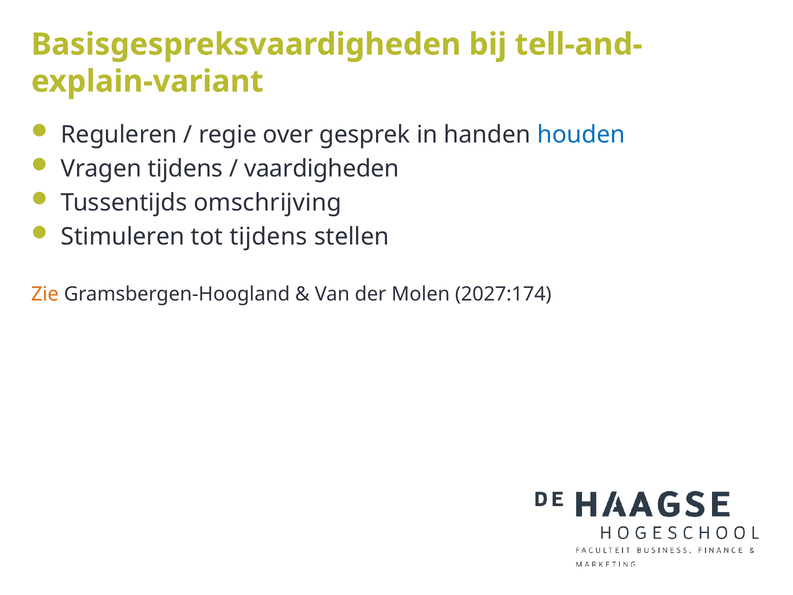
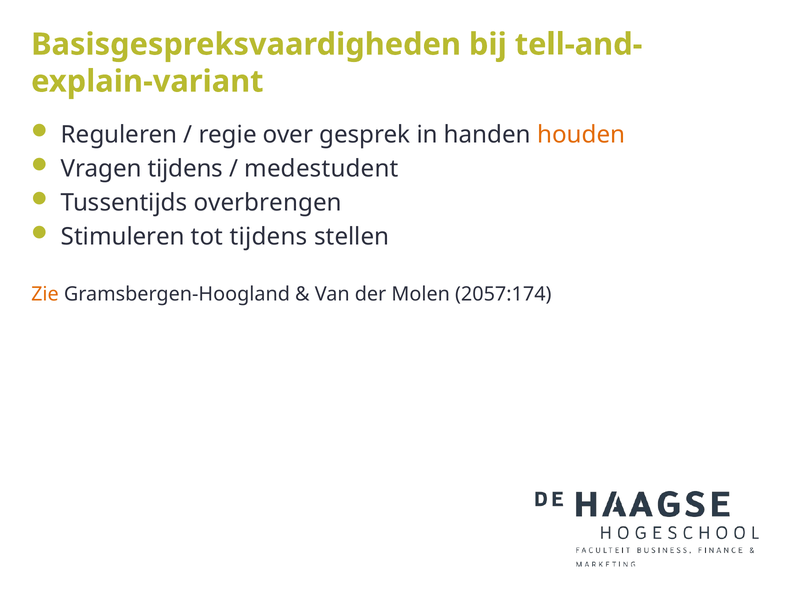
houden colour: blue -> orange
vaardigheden: vaardigheden -> medestudent
omschrijving: omschrijving -> overbrengen
2027:174: 2027:174 -> 2057:174
